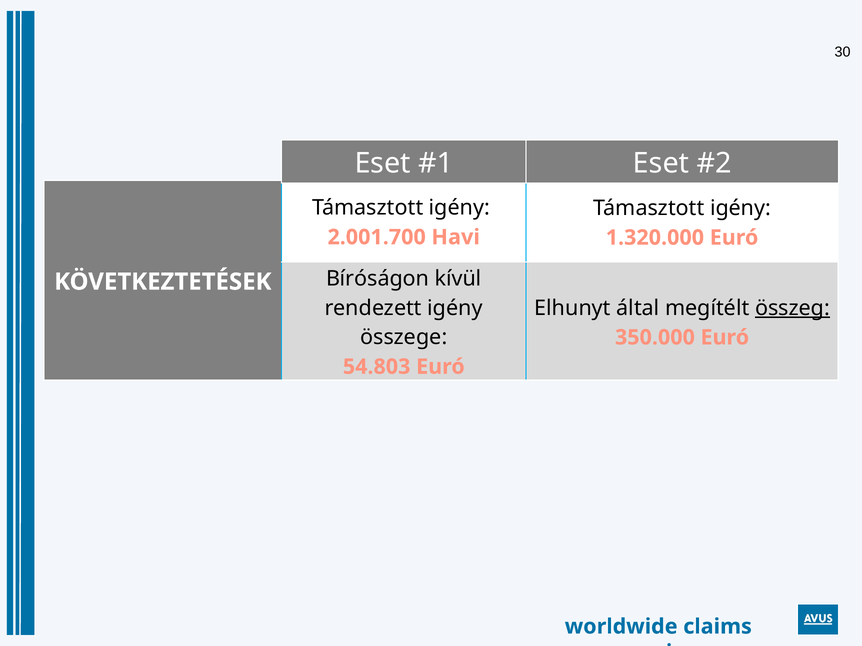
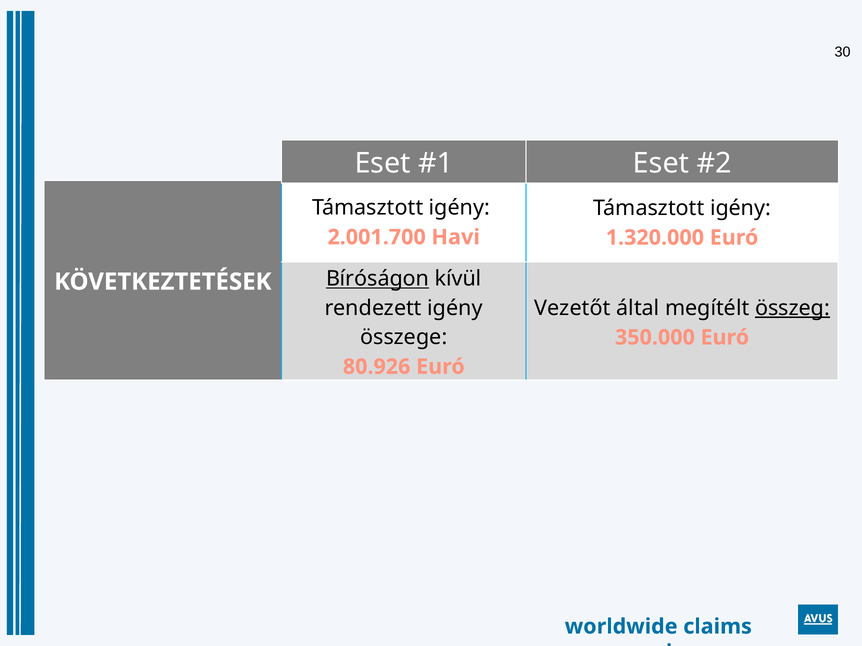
Bíróságon underline: none -> present
Elhunyt: Elhunyt -> Vezetőt
54.803: 54.803 -> 80.926
